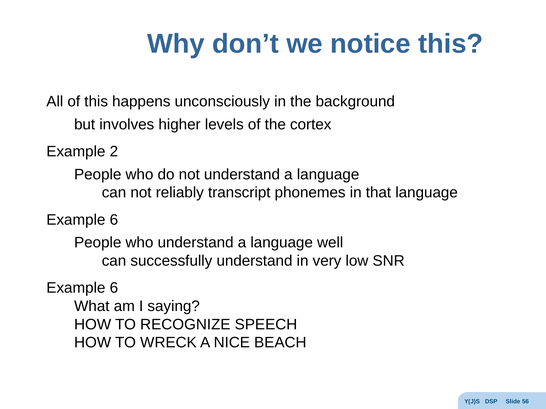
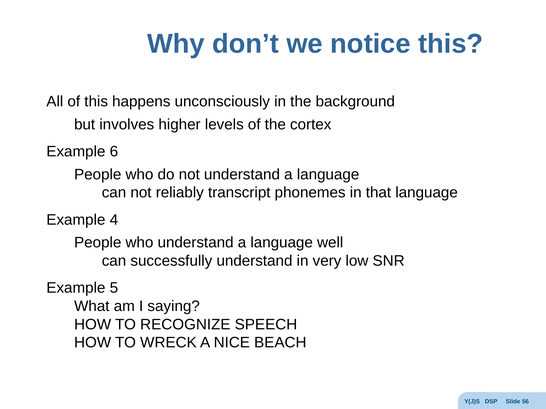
2: 2 -> 6
6 at (114, 220): 6 -> 4
6 at (114, 288): 6 -> 5
